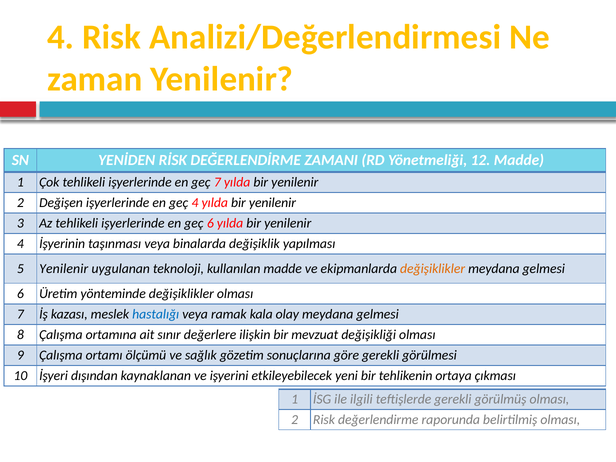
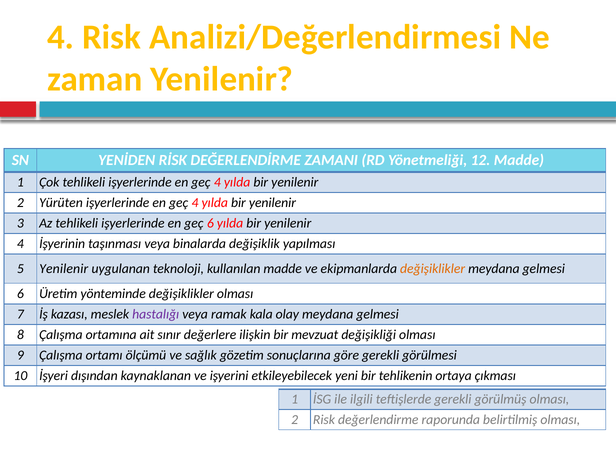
7 at (217, 182): 7 -> 4
Değişen: Değişen -> Yürüten
hastalığı colour: blue -> purple
